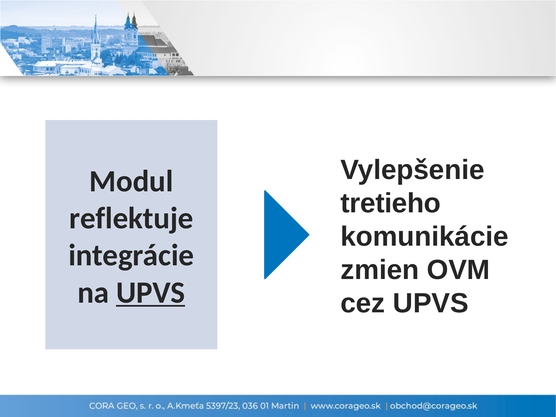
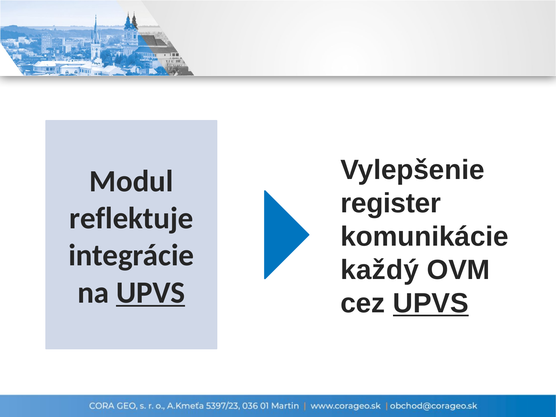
tretieho: tretieho -> register
zmien: zmien -> každý
UPVS at (431, 303) underline: none -> present
